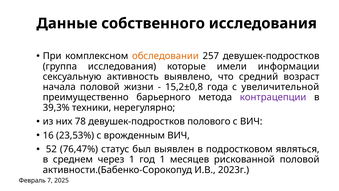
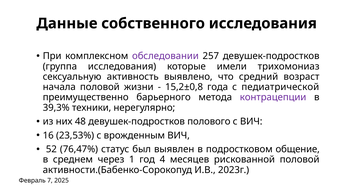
обследовании colour: orange -> purple
информации: информации -> трихомониаз
увеличительной: увеличительной -> педиатрической
78: 78 -> 48
являться: являться -> общение
год 1: 1 -> 4
